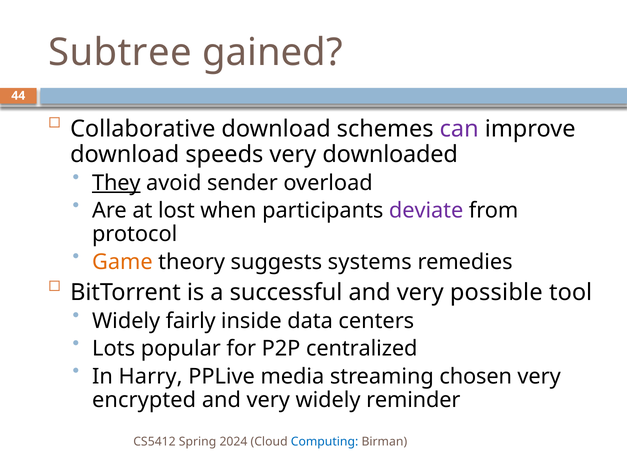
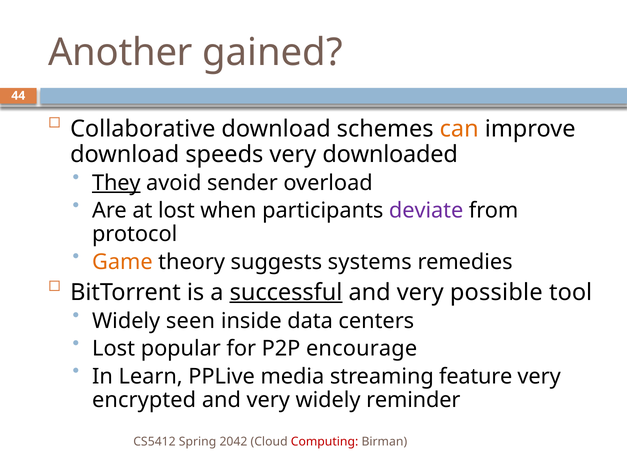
Subtree: Subtree -> Another
can colour: purple -> orange
successful underline: none -> present
fairly: fairly -> seen
Lots at (114, 348): Lots -> Lost
centralized: centralized -> encourage
Harry: Harry -> Learn
chosen: chosen -> feature
2024: 2024 -> 2042
Computing colour: blue -> red
